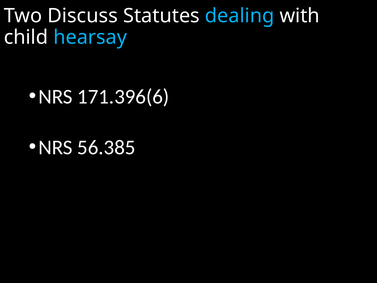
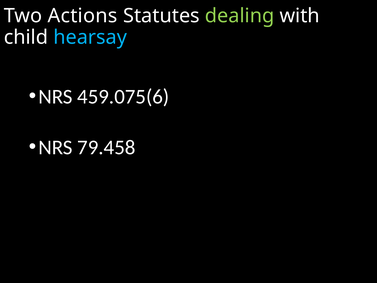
Discuss: Discuss -> Actions
dealing colour: light blue -> light green
171.396(6: 171.396(6 -> 459.075(6
56.385: 56.385 -> 79.458
